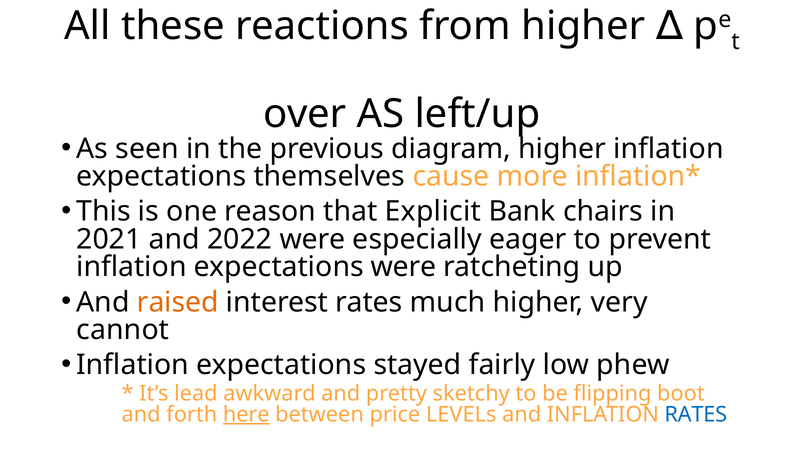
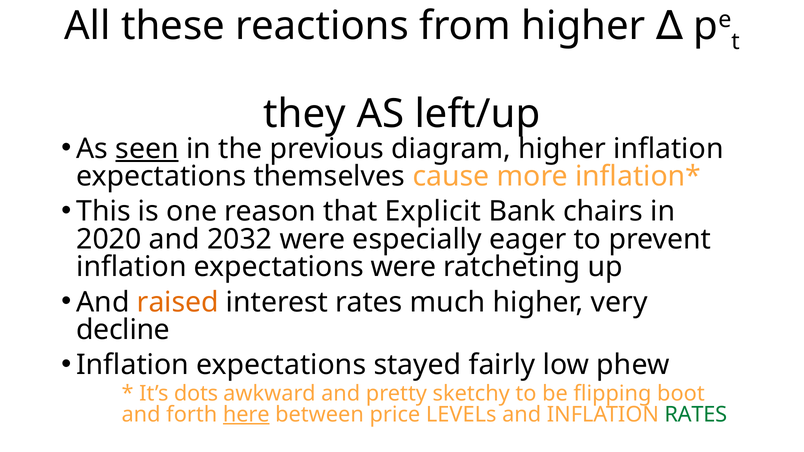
over: over -> they
seen underline: none -> present
2021: 2021 -> 2020
2022: 2022 -> 2032
cannot: cannot -> decline
lead: lead -> dots
RATES at (696, 415) colour: blue -> green
